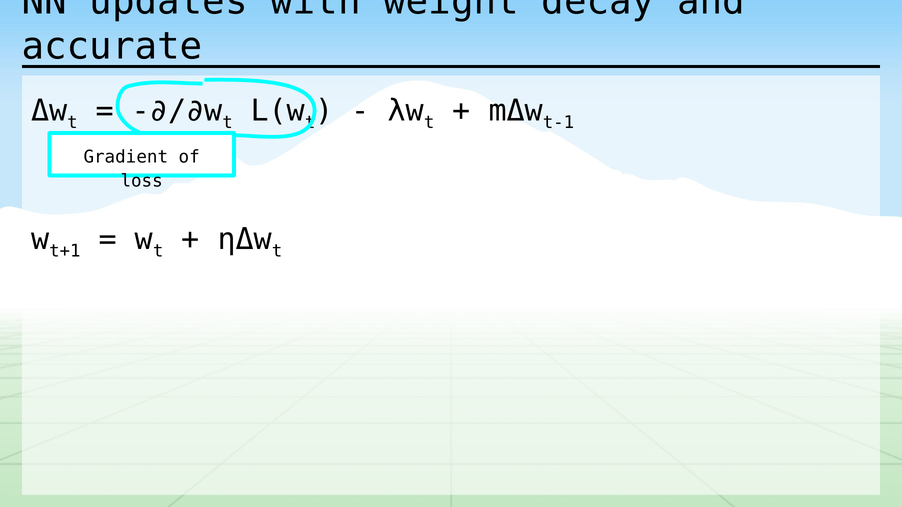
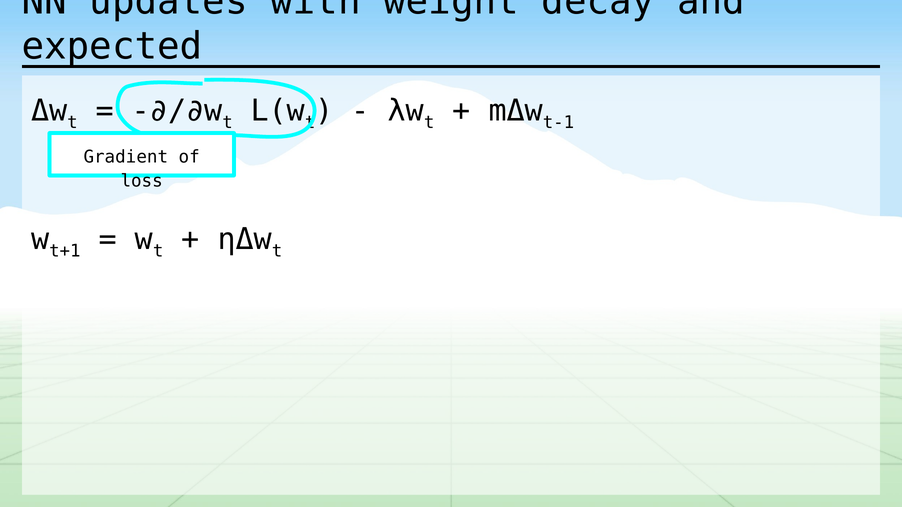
accurate: accurate -> expected
